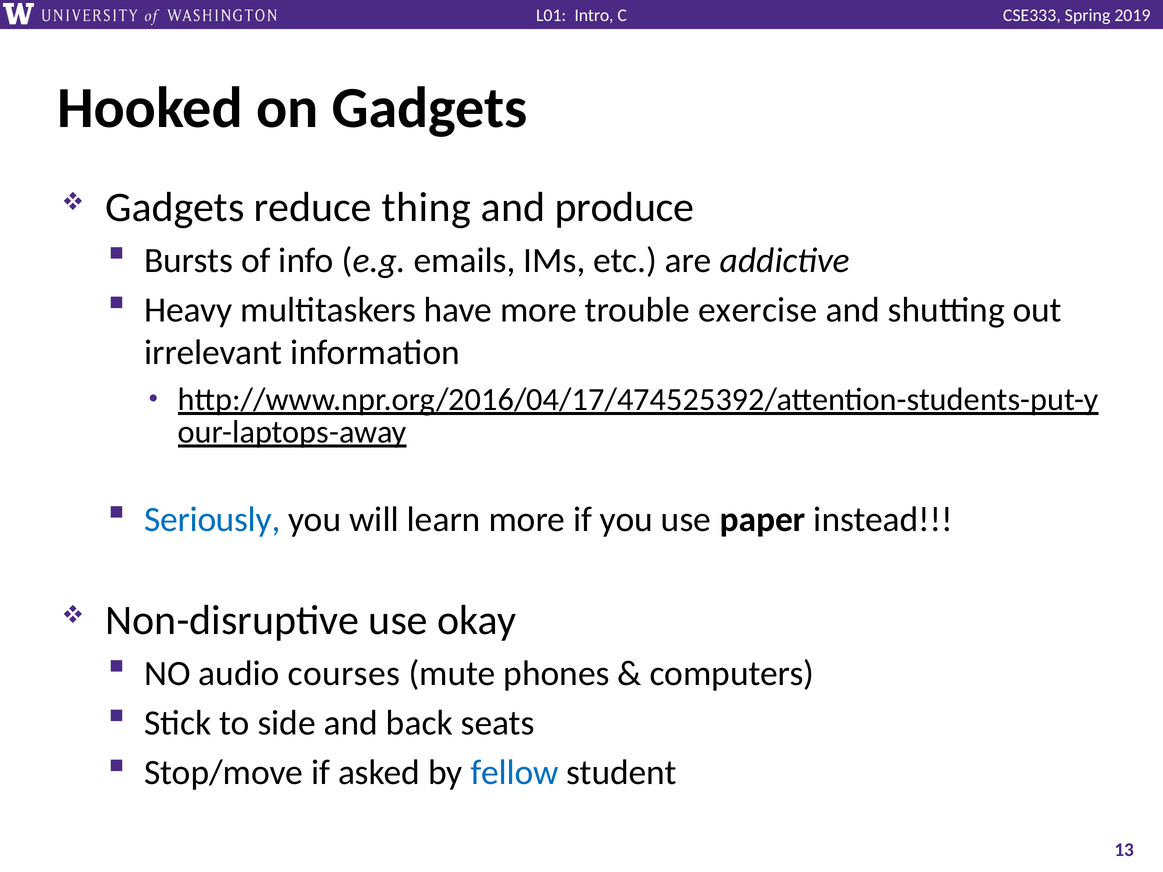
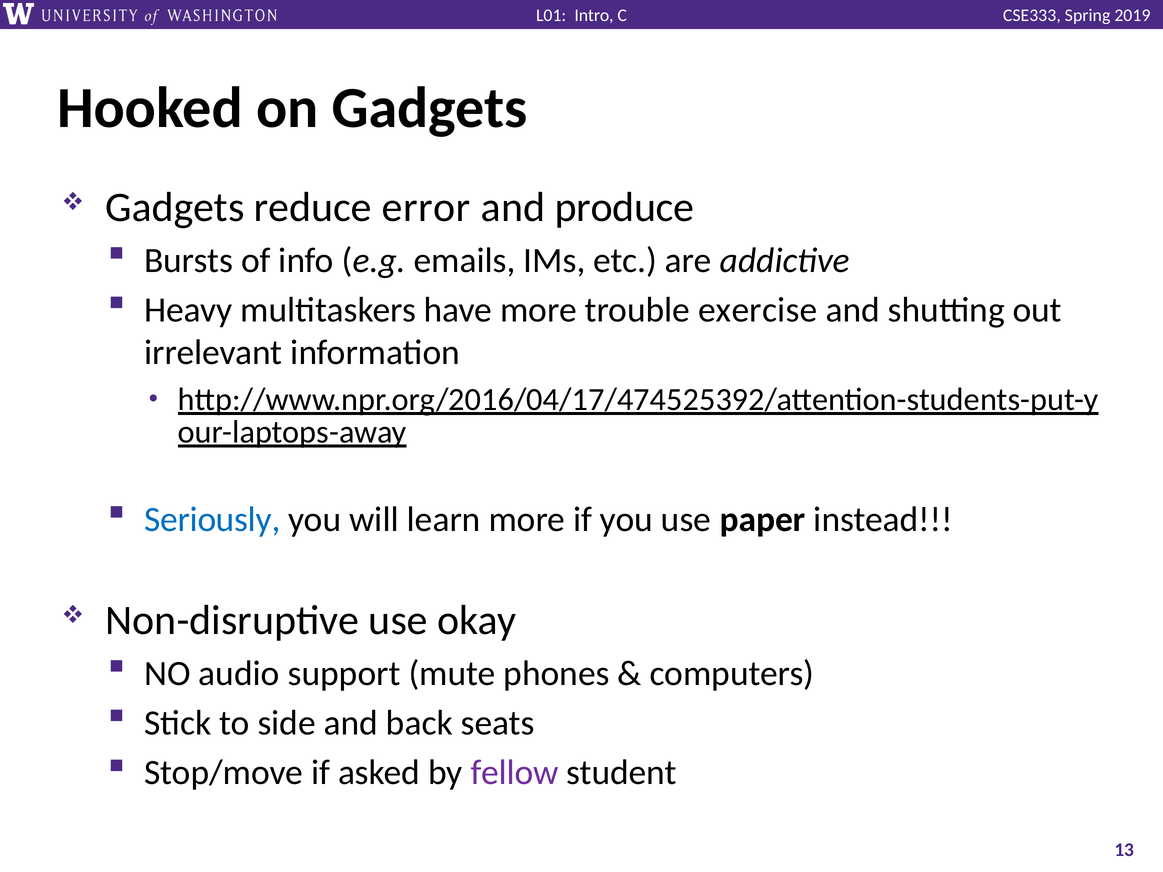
thing: thing -> error
courses: courses -> support
fellow colour: blue -> purple
